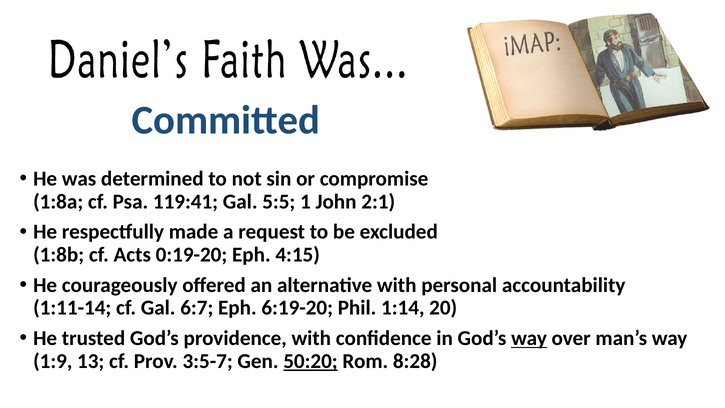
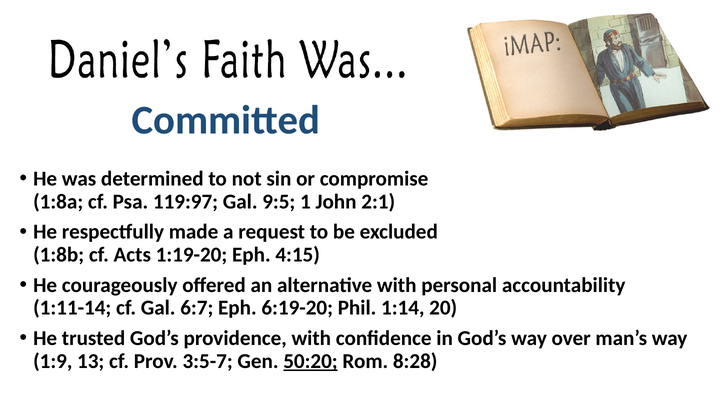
119:41: 119:41 -> 119:97
5:5: 5:5 -> 9:5
0:19-20: 0:19-20 -> 1:19-20
way at (529, 338) underline: present -> none
